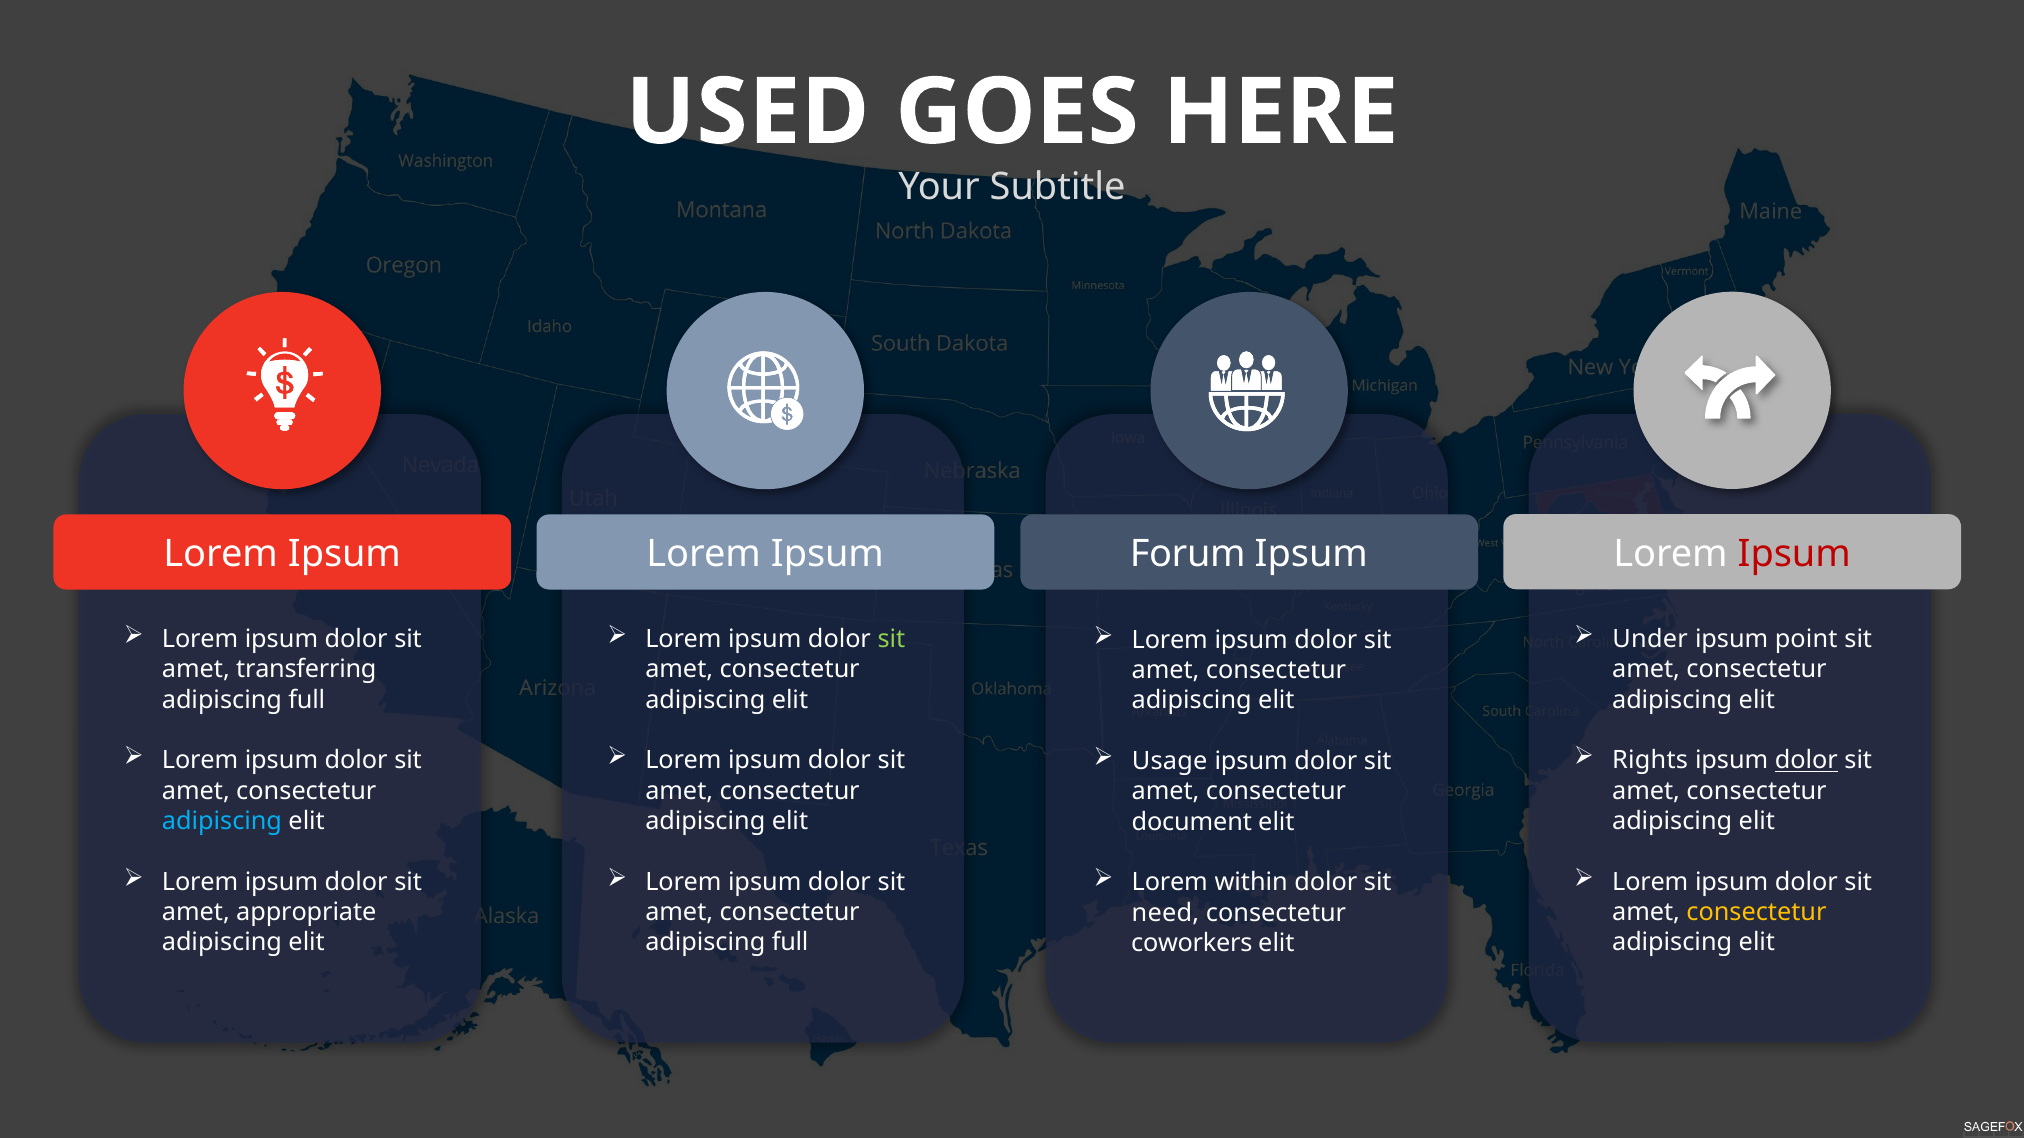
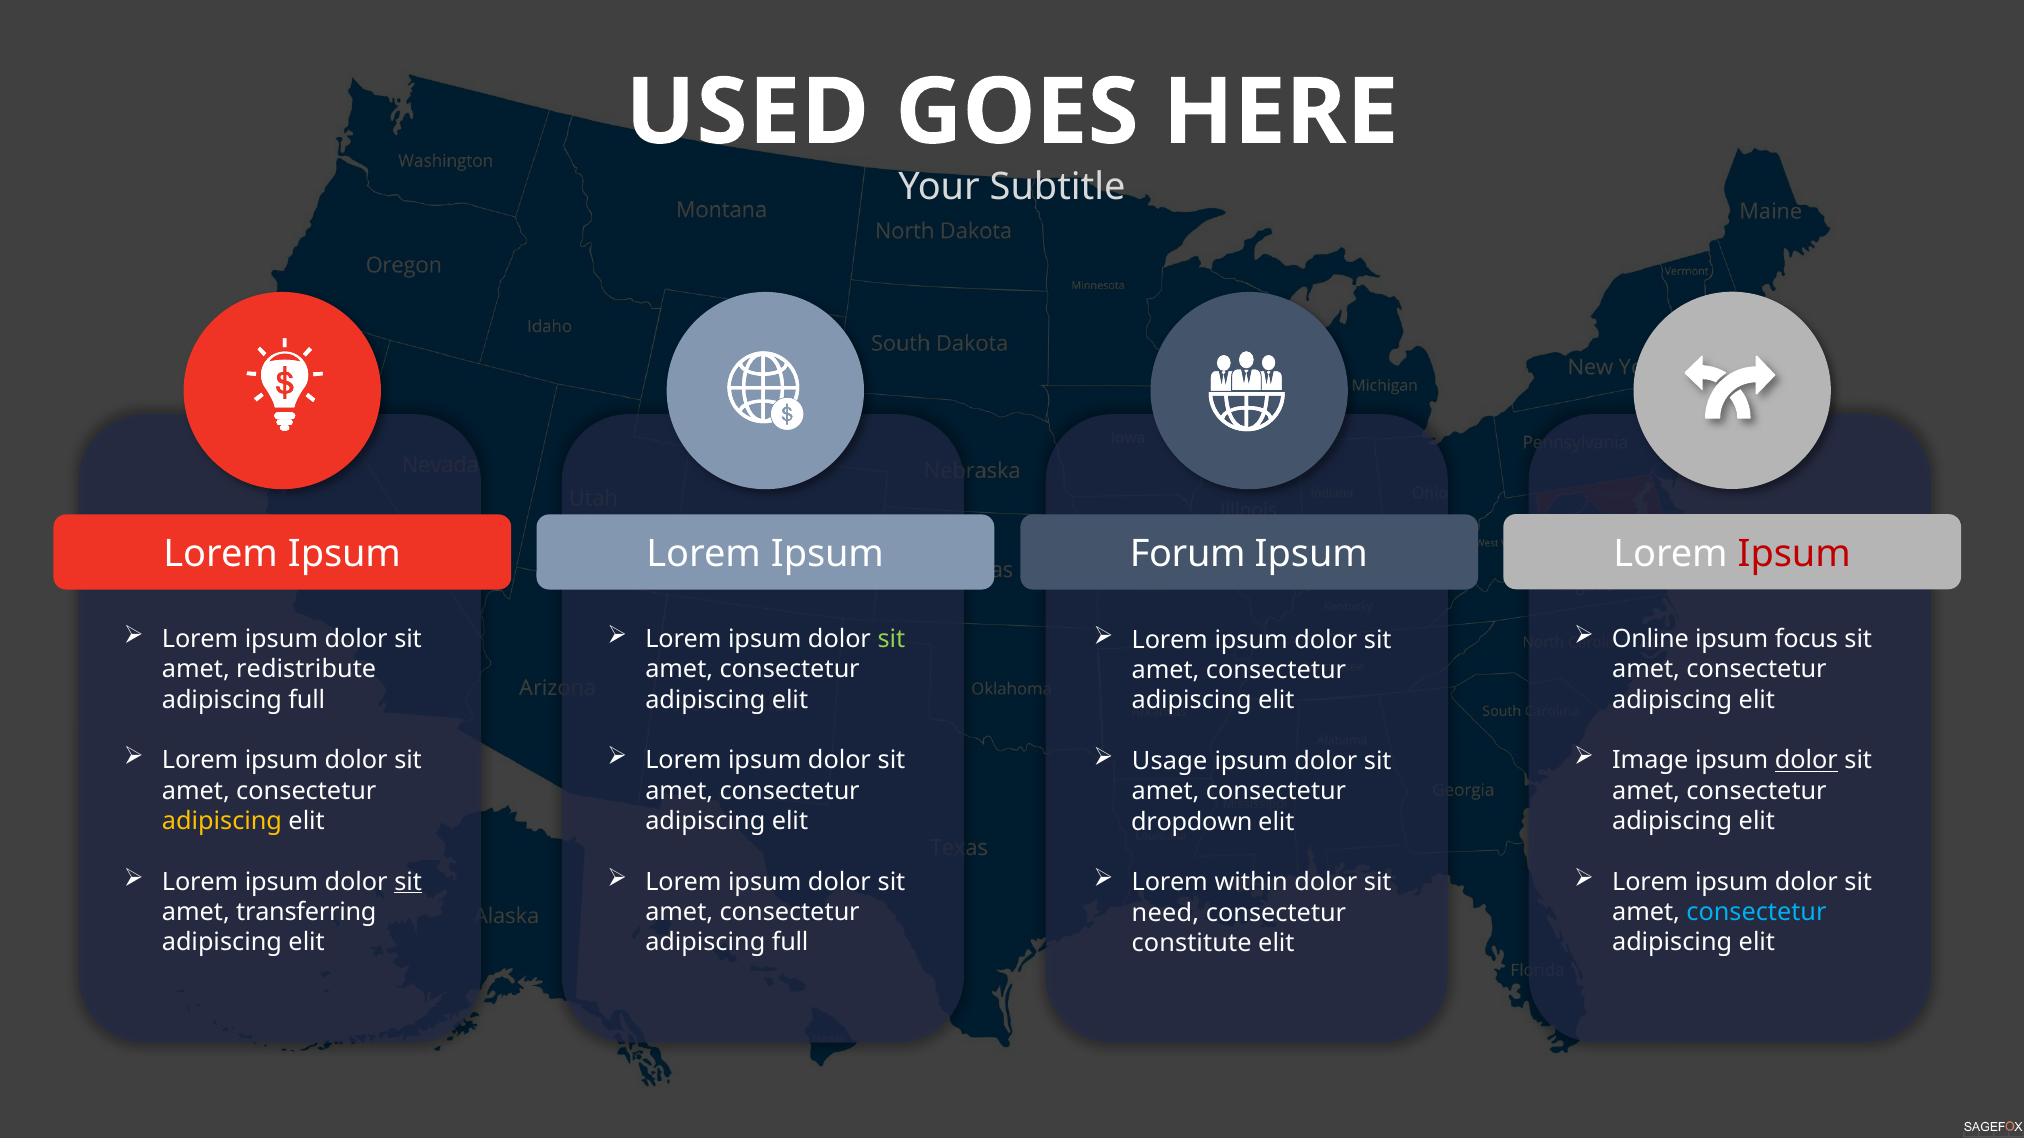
Under: Under -> Online
point: point -> focus
transferring: transferring -> redistribute
Rights: Rights -> Image
adipiscing at (222, 822) colour: light blue -> yellow
document: document -> dropdown
sit at (408, 882) underline: none -> present
appropriate: appropriate -> transferring
consectetur at (1756, 913) colour: yellow -> light blue
coworkers: coworkers -> constitute
